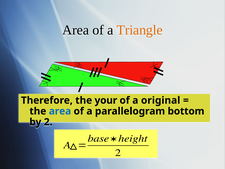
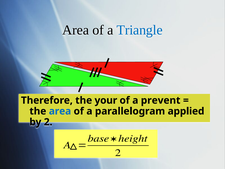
Triangle colour: orange -> blue
original: original -> prevent
bottom: bottom -> applied
